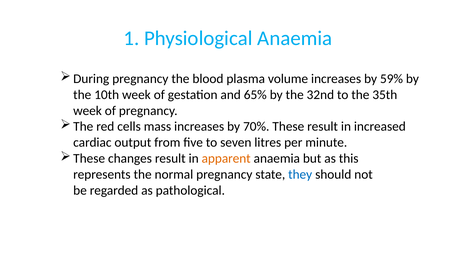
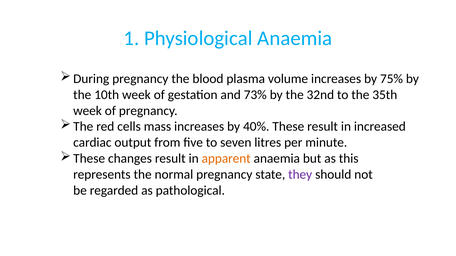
59%: 59% -> 75%
65%: 65% -> 73%
70%: 70% -> 40%
they colour: blue -> purple
